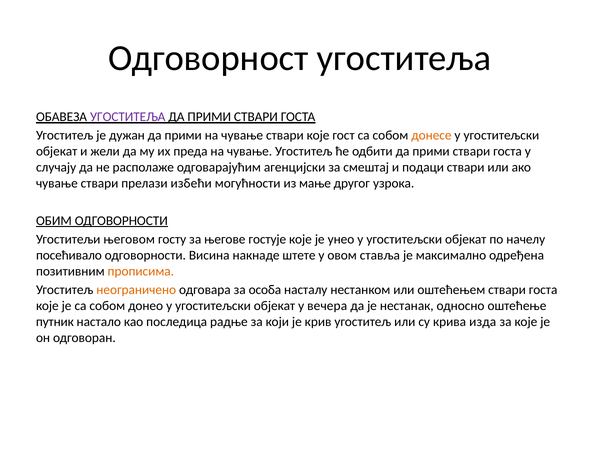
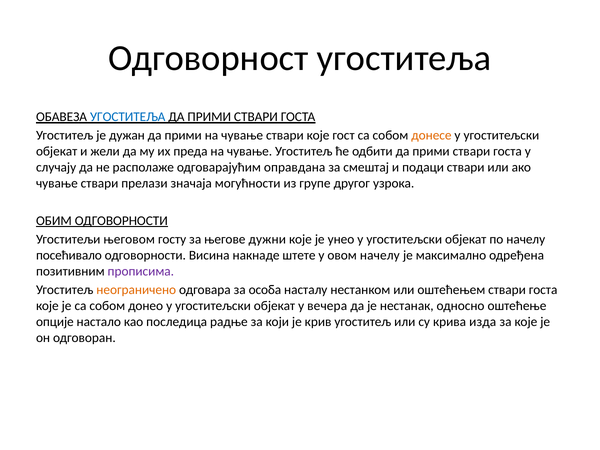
УГОСТИТЕЉА at (128, 117) colour: purple -> blue
агенцијски: агенцијски -> оправдана
избећи: избећи -> значаја
мање: мање -> групе
гостује: гостује -> дужни
овом ставља: ставља -> начелу
прописима colour: orange -> purple
путник: путник -> опције
